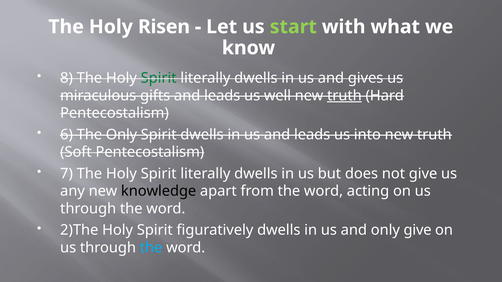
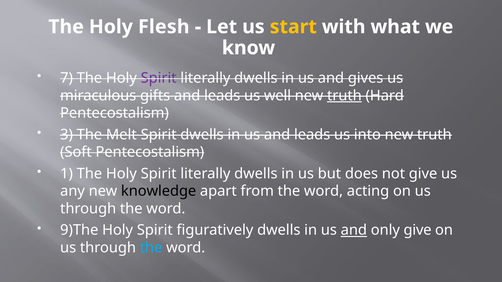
Risen: Risen -> Flesh
start colour: light green -> yellow
8: 8 -> 7
Spirit at (159, 78) colour: green -> purple
6: 6 -> 3
The Only: Only -> Melt
7: 7 -> 1
2)The: 2)The -> 9)The
and at (354, 230) underline: none -> present
